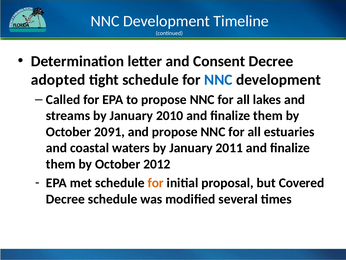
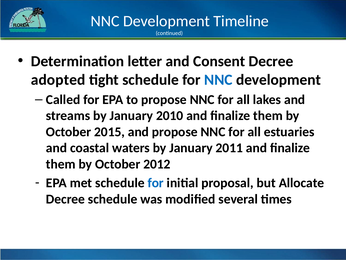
2091: 2091 -> 2015
for at (156, 183) colour: orange -> blue
Covered: Covered -> Allocate
